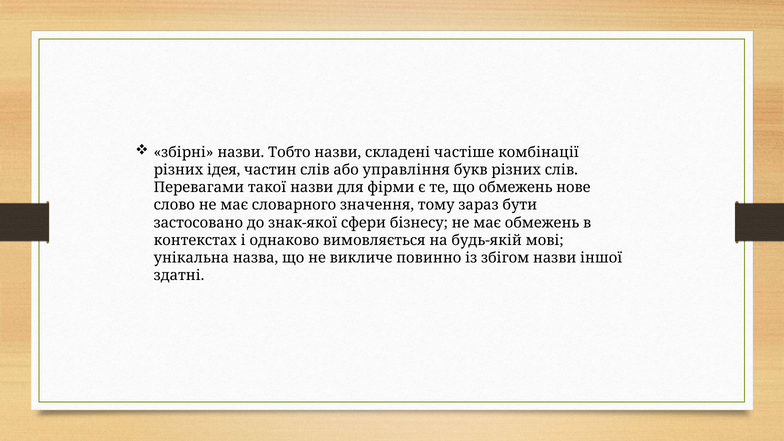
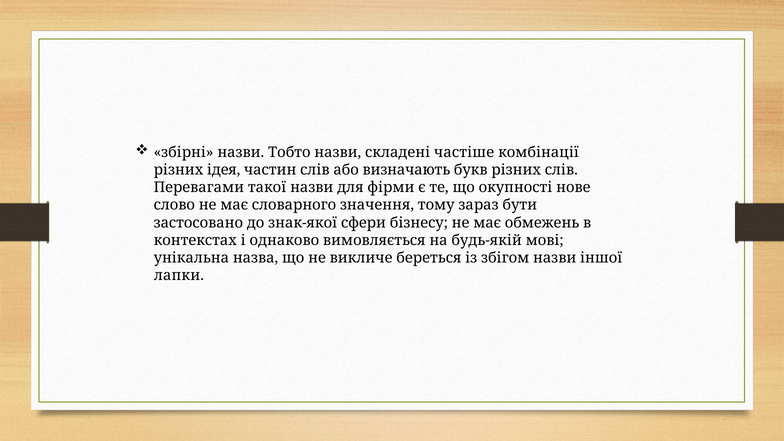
управління: управління -> визначають
що обмежень: обмежень -> окупності
повинно: повинно -> береться
здатні: здатні -> лапки
